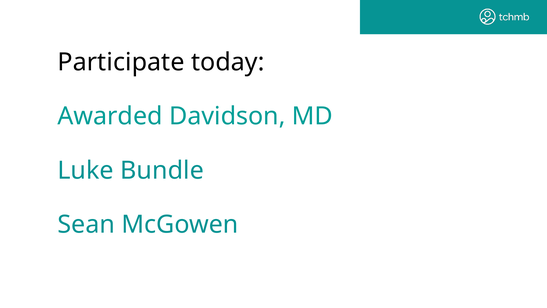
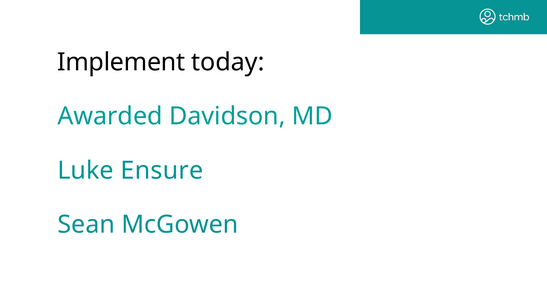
Participate: Participate -> Implement
Bundle: Bundle -> Ensure
